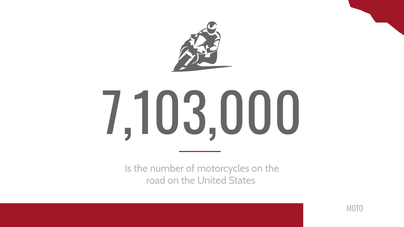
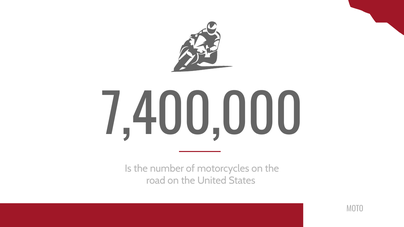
7,103,000: 7,103,000 -> 7,400,000
